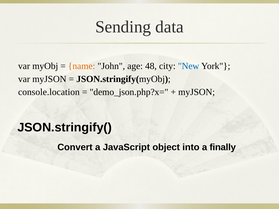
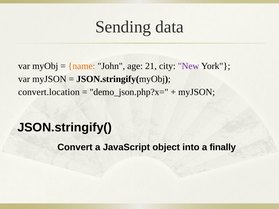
48: 48 -> 21
New colour: blue -> purple
console.location: console.location -> convert.location
